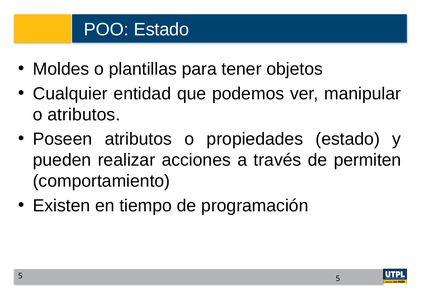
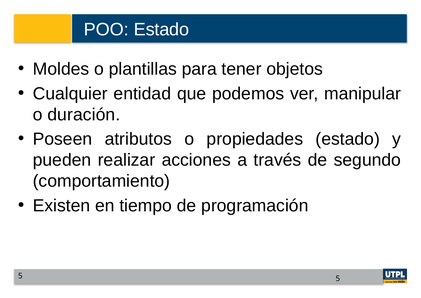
o atributos: atributos -> duración
permiten: permiten -> segundo
